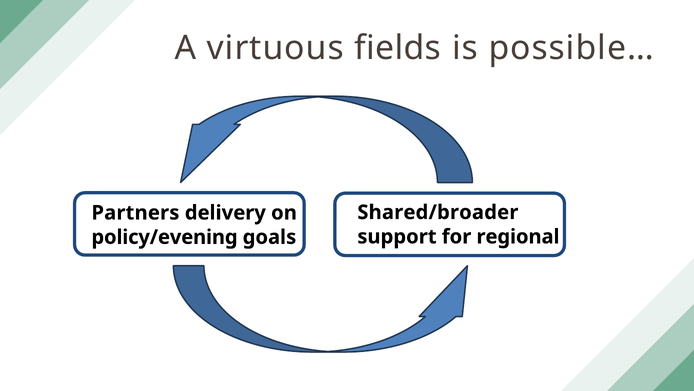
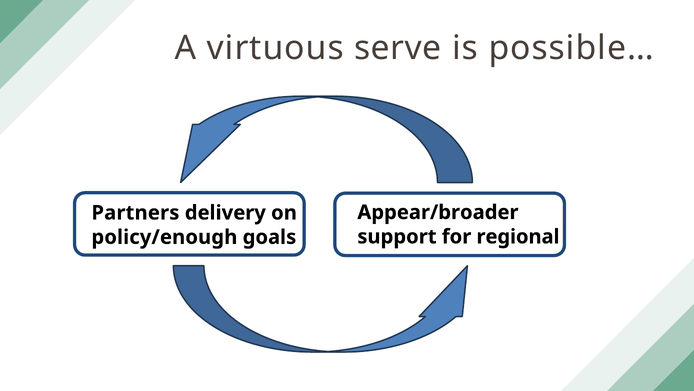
fields: fields -> serve
Shared/broader: Shared/broader -> Appear/broader
policy/evening: policy/evening -> policy/enough
